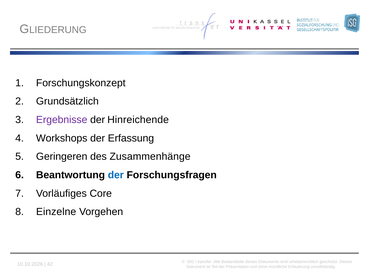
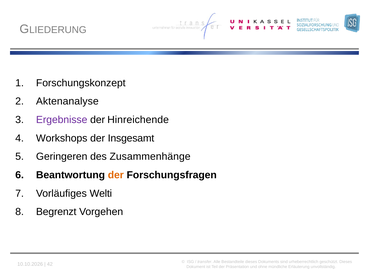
Grundsätzlich: Grundsätzlich -> Aktenanalyse
Erfassung: Erfassung -> Insgesamt
der at (116, 175) colour: blue -> orange
Core: Core -> Welti
Einzelne: Einzelne -> Begrenzt
